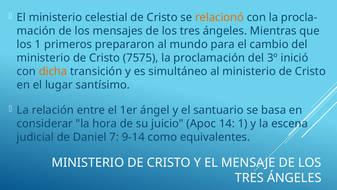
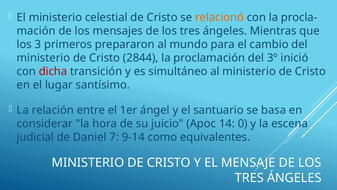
los 1: 1 -> 3
7575: 7575 -> 2844
dicha colour: orange -> red
14 1: 1 -> 0
